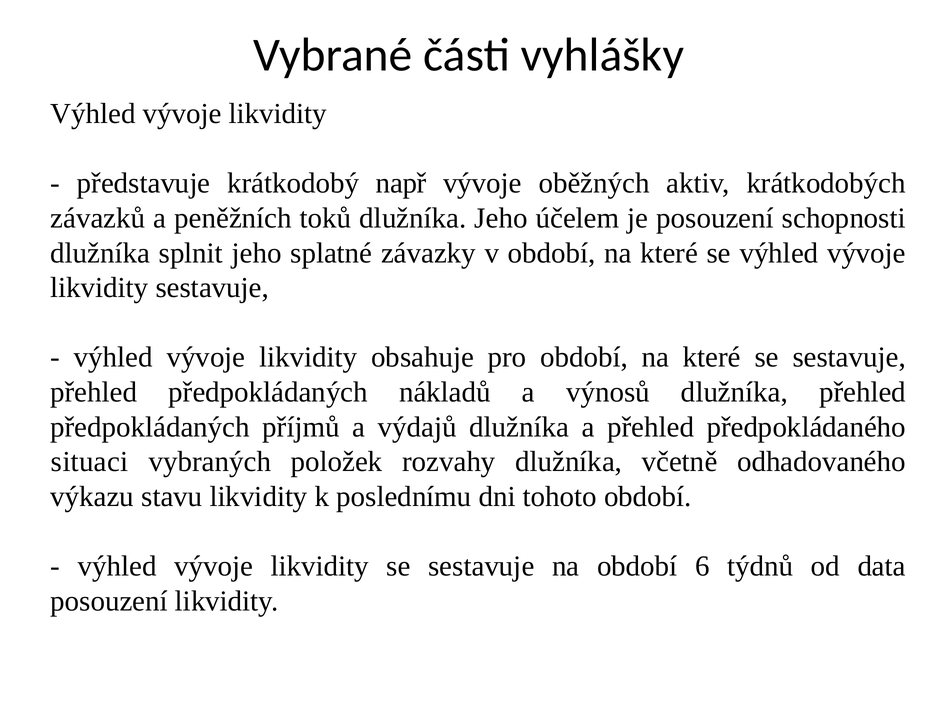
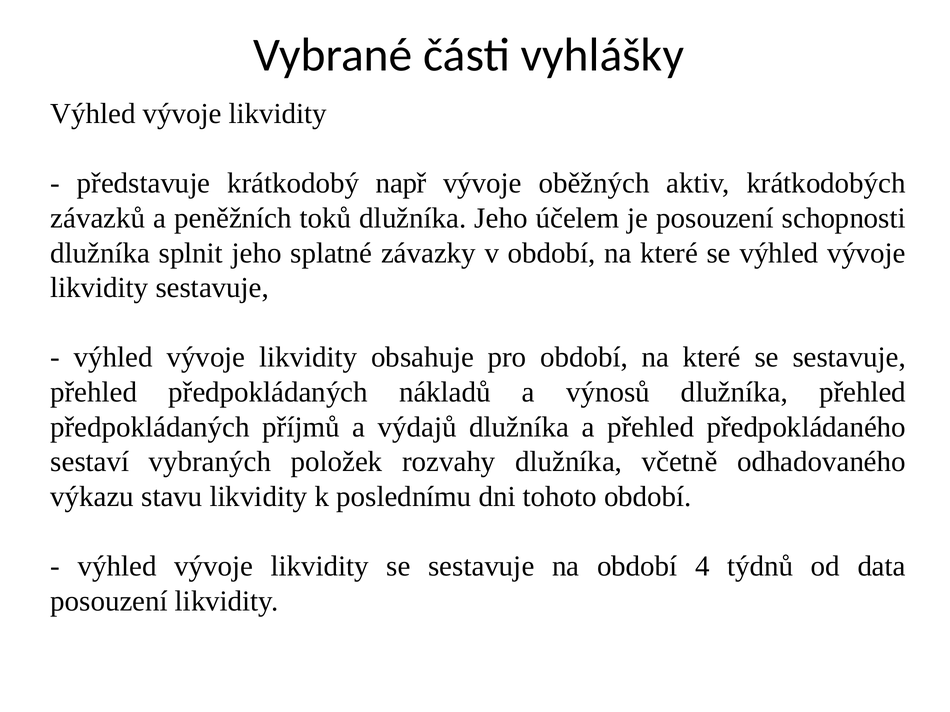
situaci: situaci -> sestaví
6: 6 -> 4
